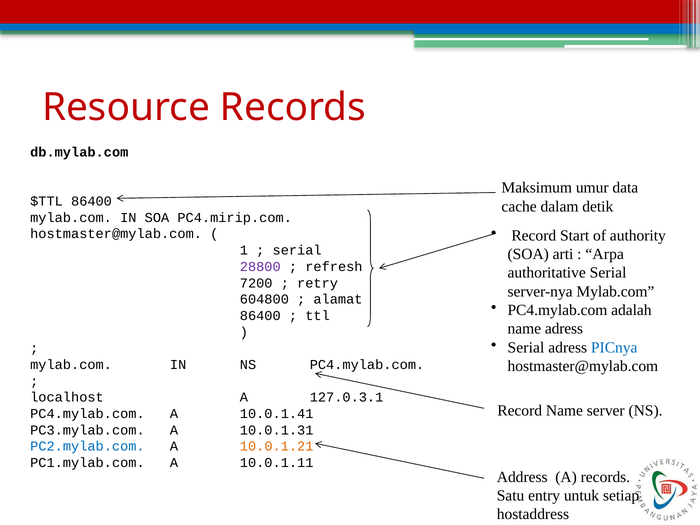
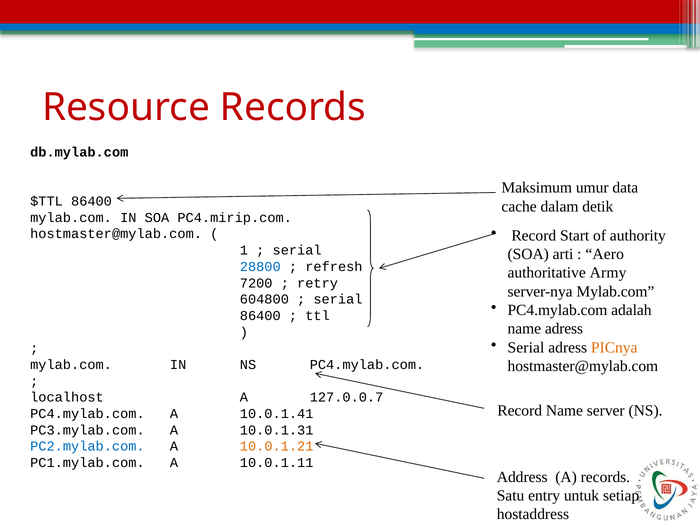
Arpa: Arpa -> Aero
28800 colour: purple -> blue
authoritative Serial: Serial -> Army
alamat at (338, 299): alamat -> serial
PICnya colour: blue -> orange
127.0.3.1: 127.0.3.1 -> 127.0.0.7
